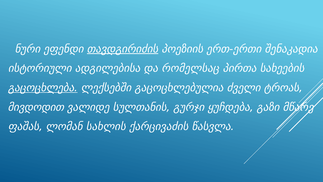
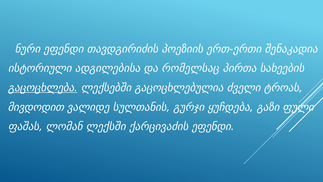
თავდგირიძის underline: present -> none
მწარე: მწარე -> ფული
სახლის: სახლის -> ლექსში
ქარცივაძის წასვლა: წასვლა -> ეფენდი
